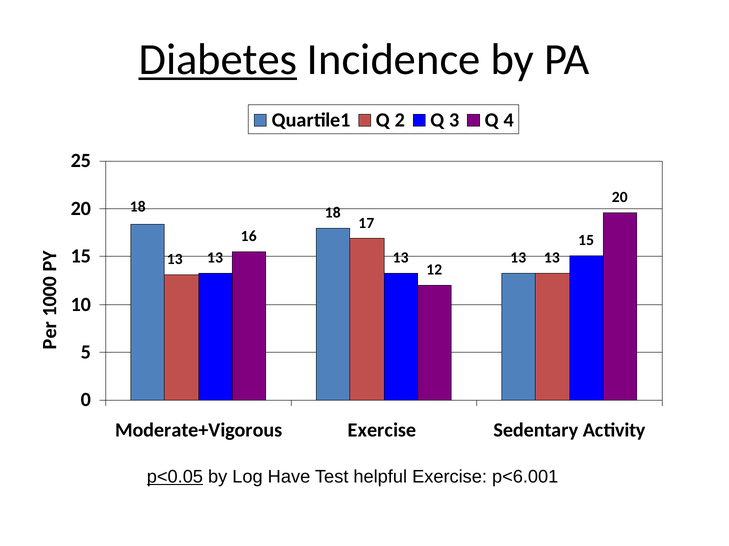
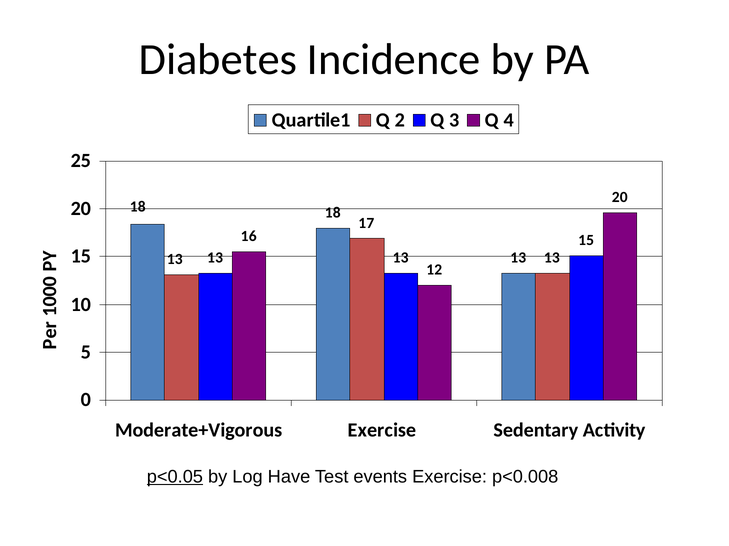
Diabetes underline: present -> none
helpful: helpful -> events
p<6.001: p<6.001 -> p<0.008
